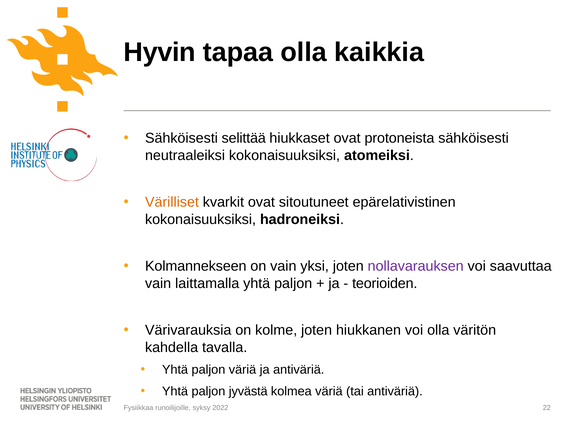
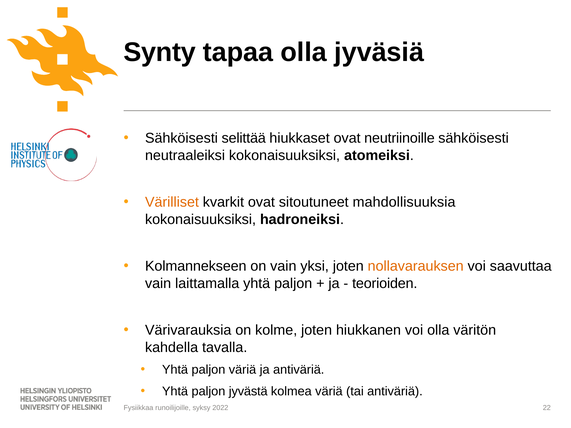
Hyvin: Hyvin -> Synty
kaikkia: kaikkia -> jyväsiä
protoneista: protoneista -> neutriinoille
epärelativistinen: epärelativistinen -> mahdollisuuksia
nollavarauksen colour: purple -> orange
